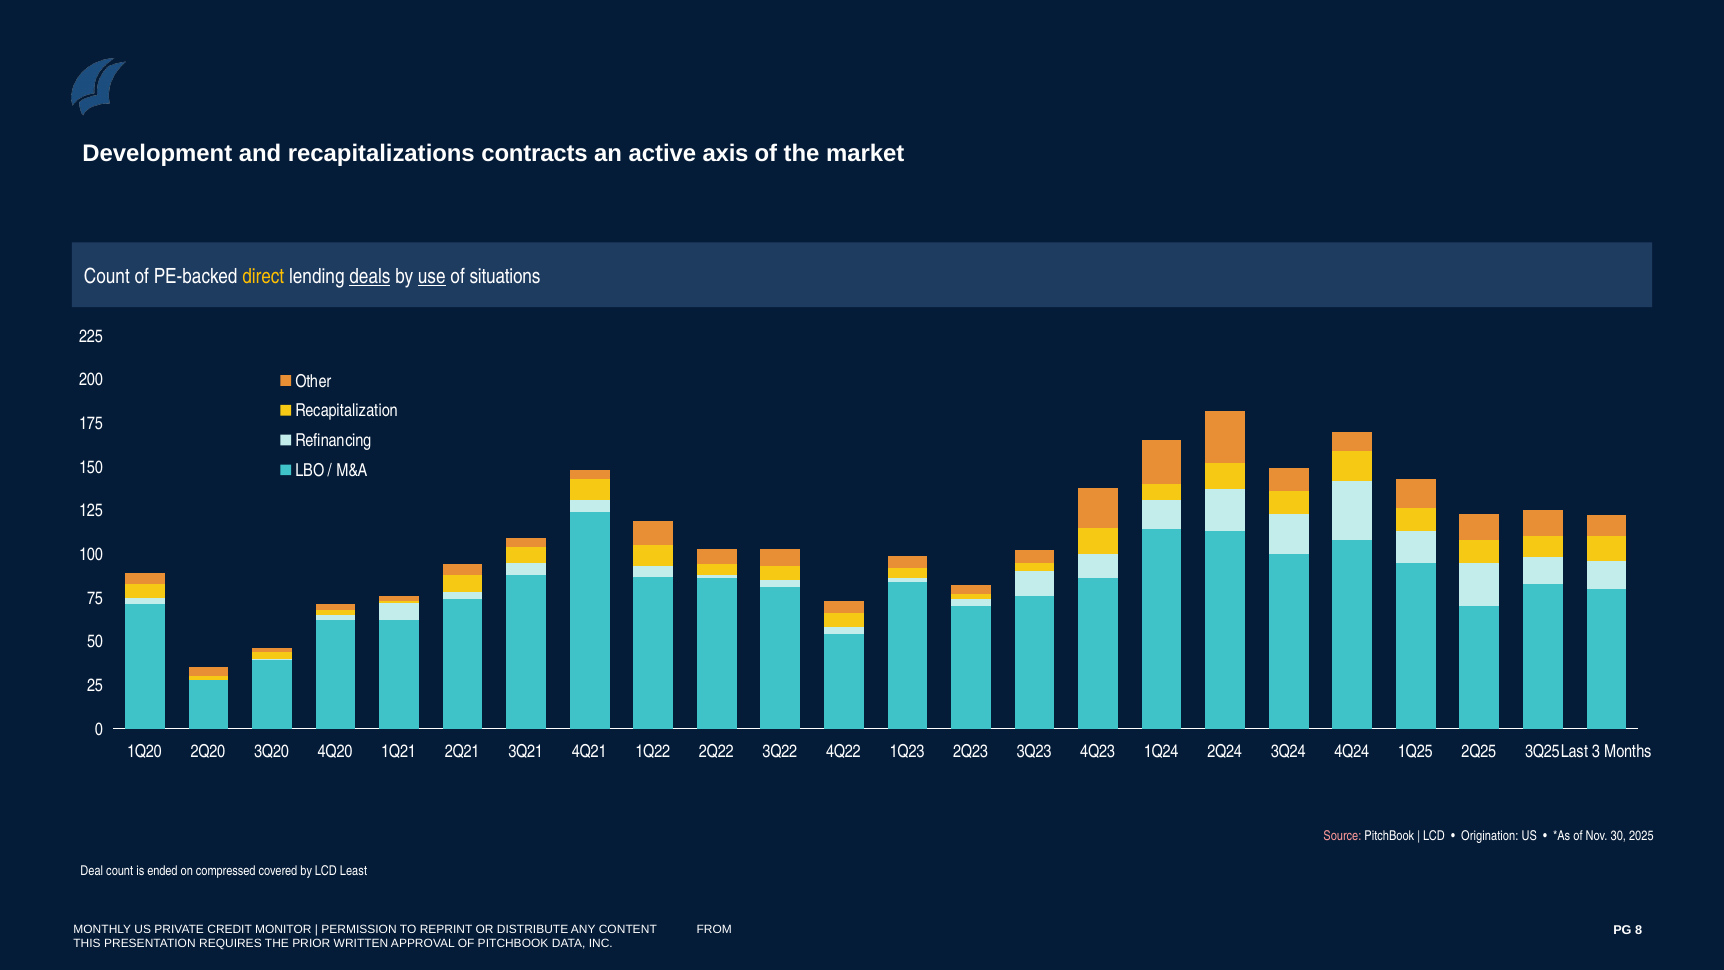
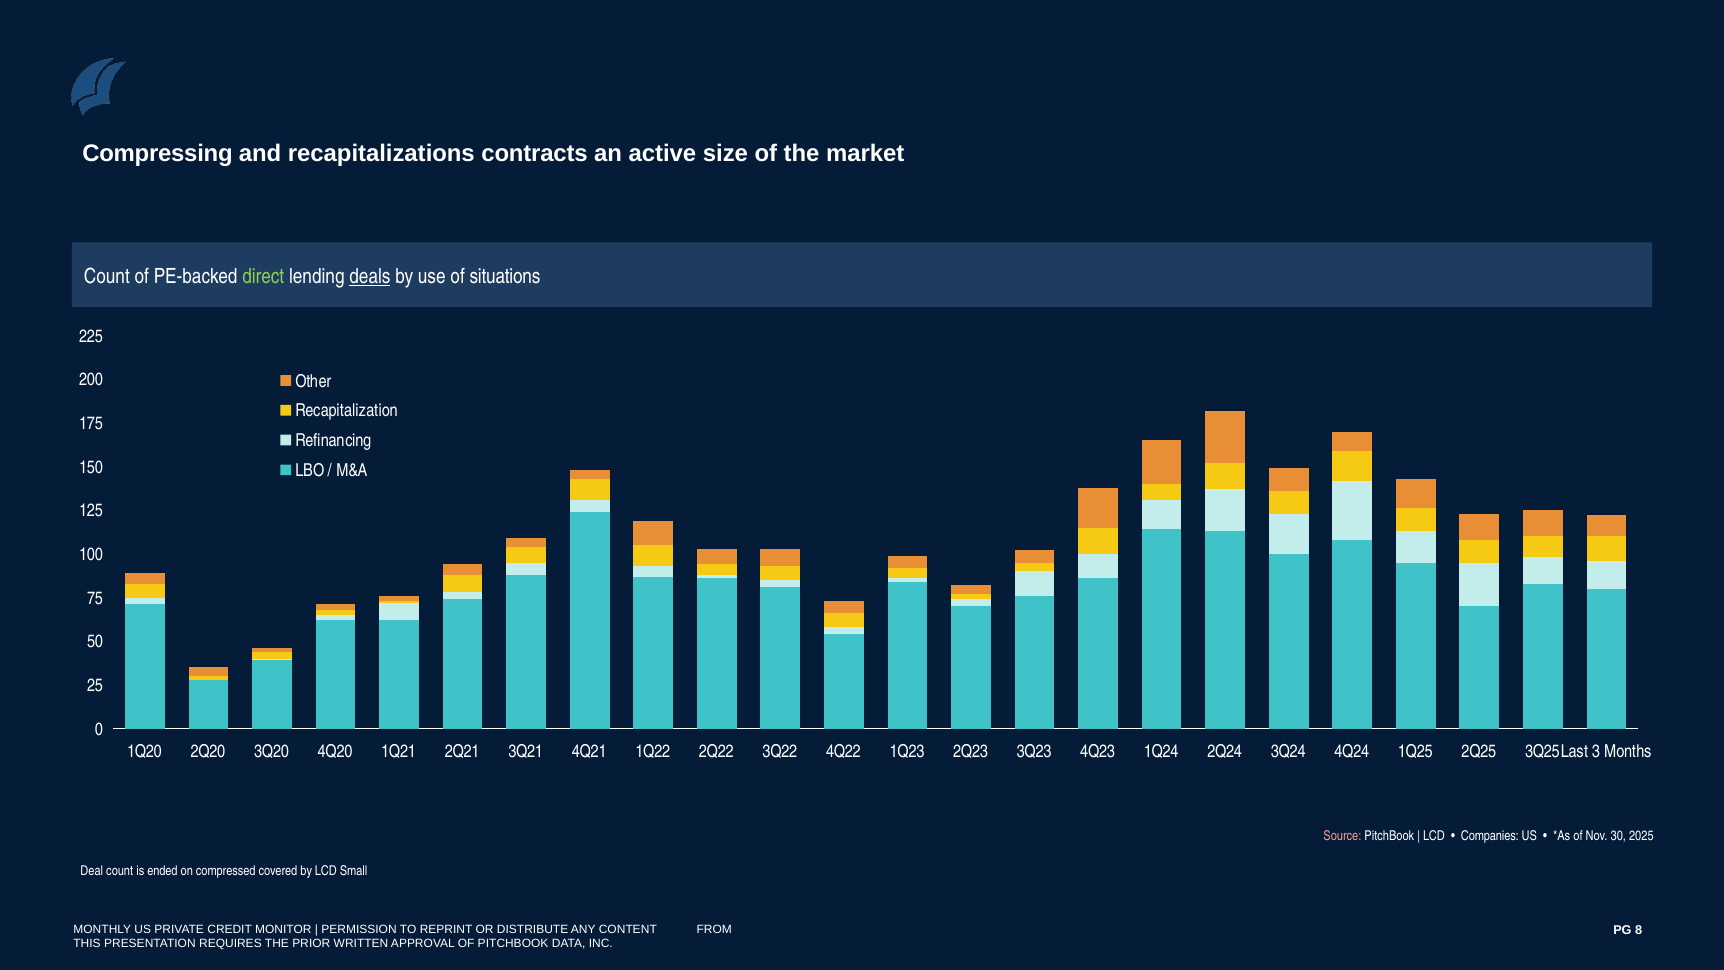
Development: Development -> Compressing
axis: axis -> size
direct colour: yellow -> light green
use underline: present -> none
Origination: Origination -> Companies
Least: Least -> Small
